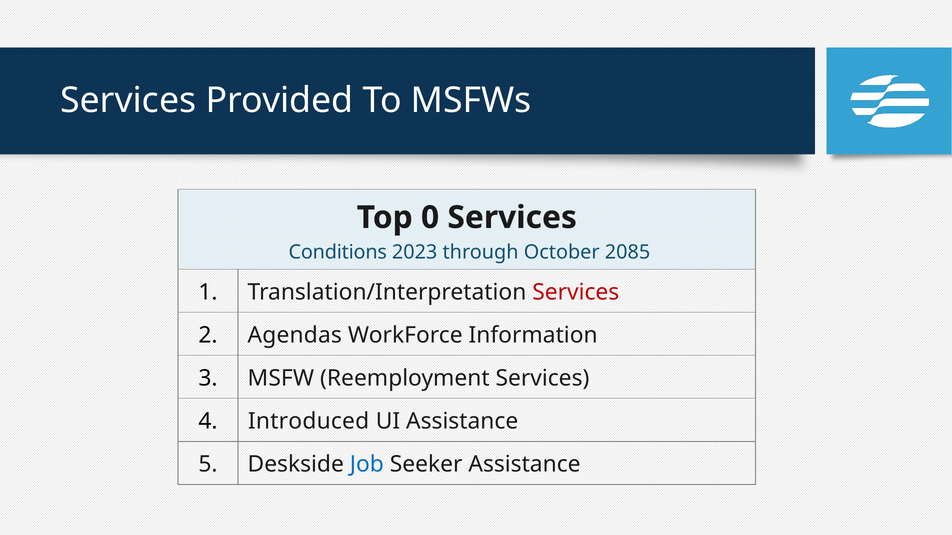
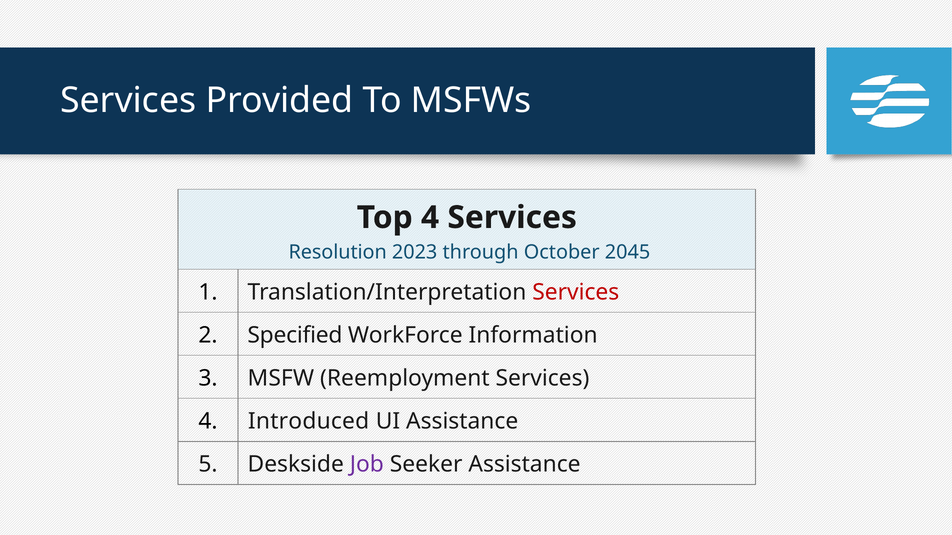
Top 0: 0 -> 4
Conditions: Conditions -> Resolution
2085: 2085 -> 2045
Agendas: Agendas -> Specified
Job colour: blue -> purple
